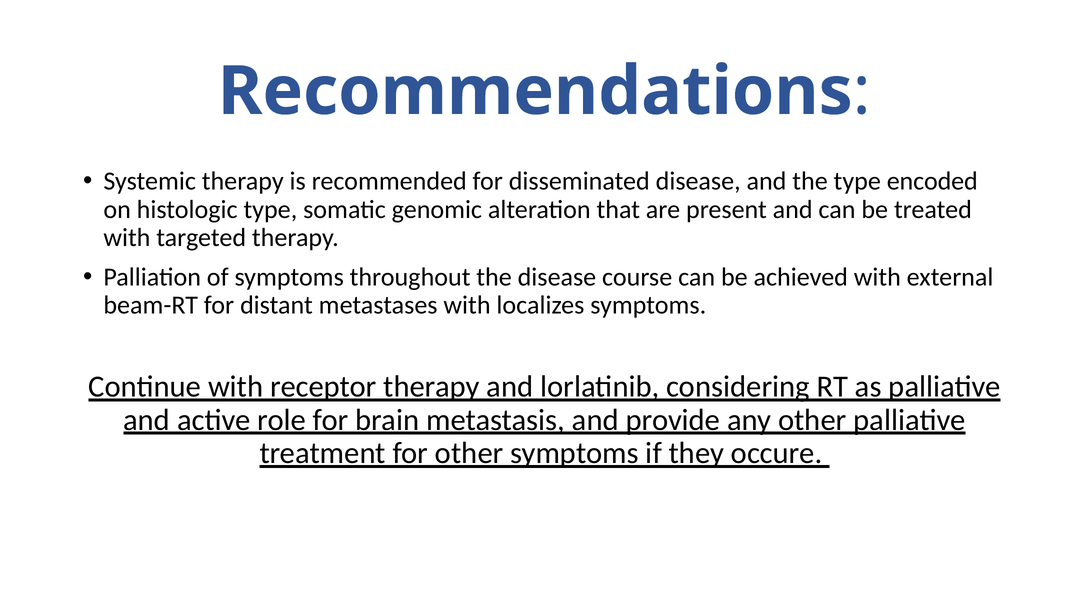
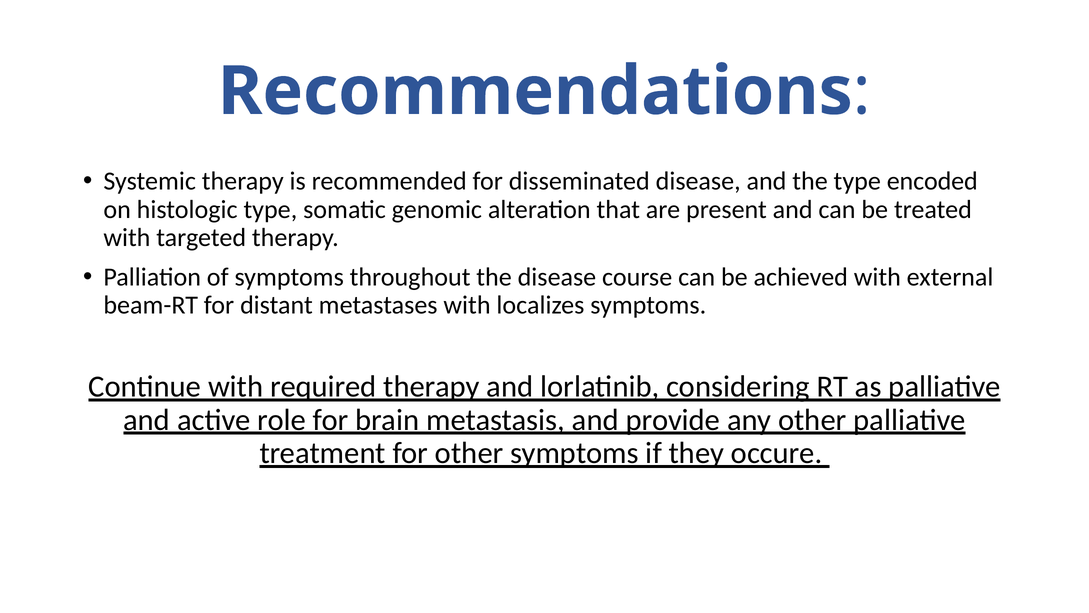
receptor: receptor -> required
